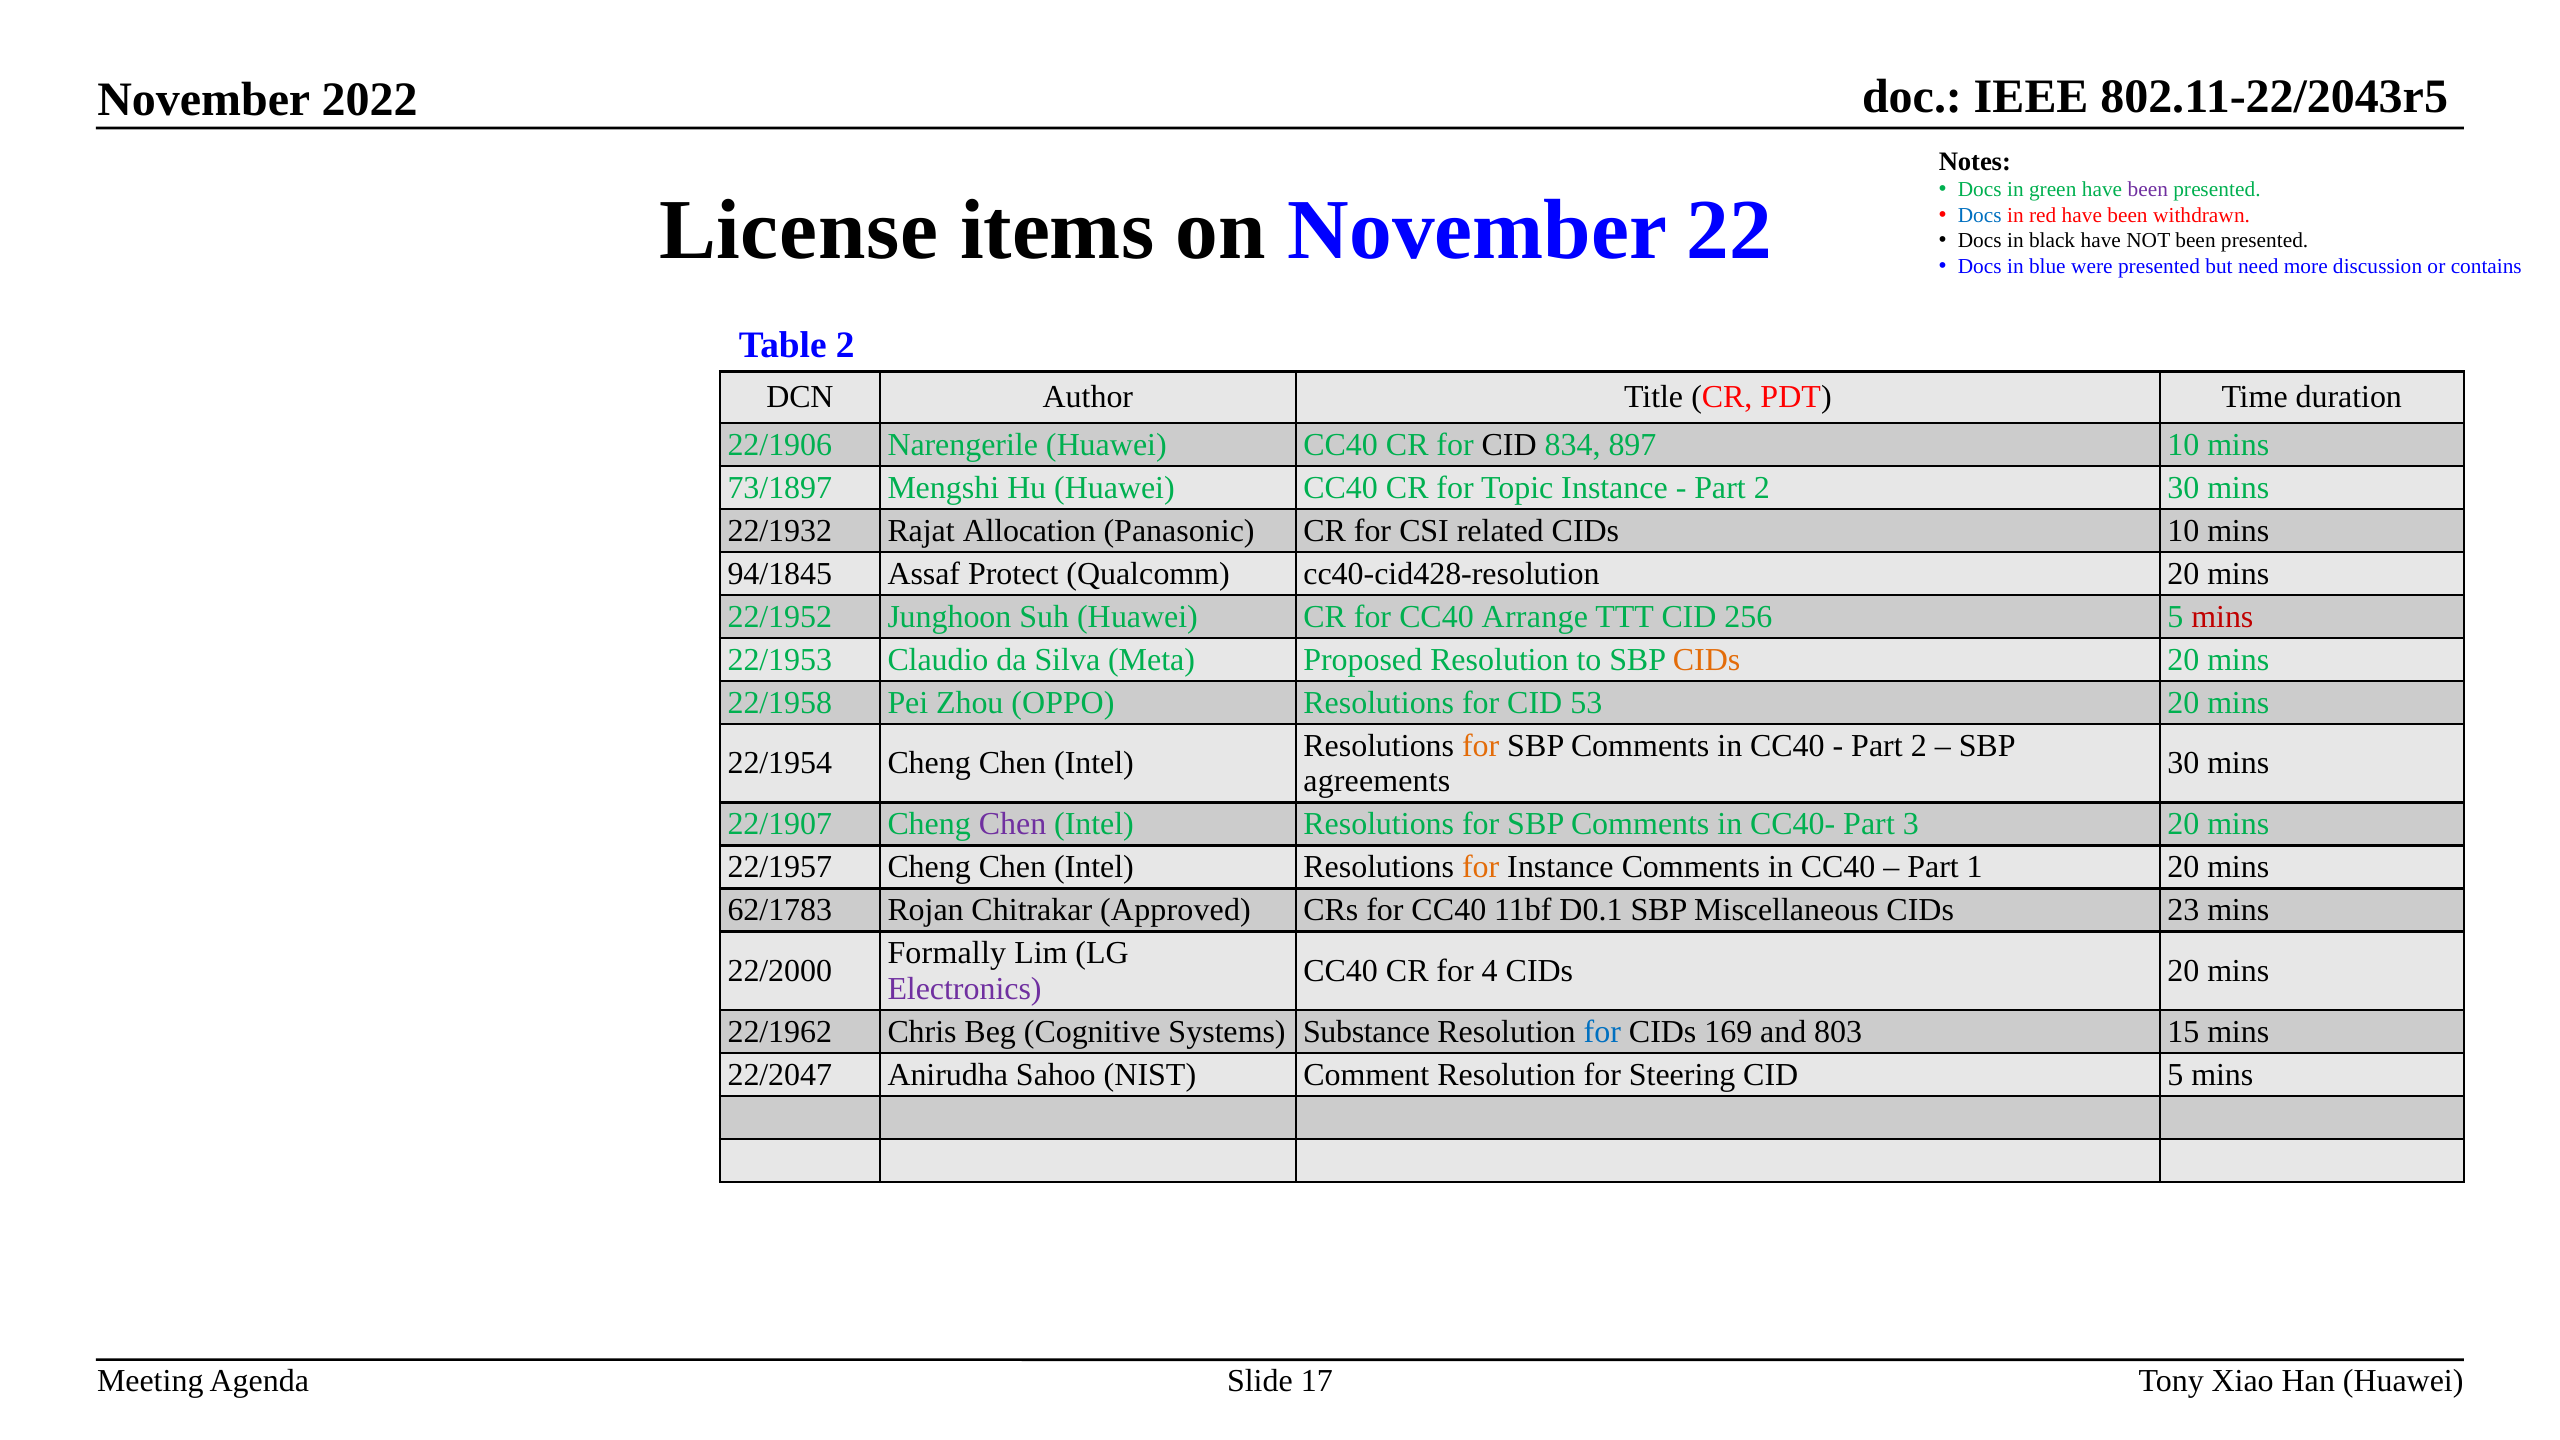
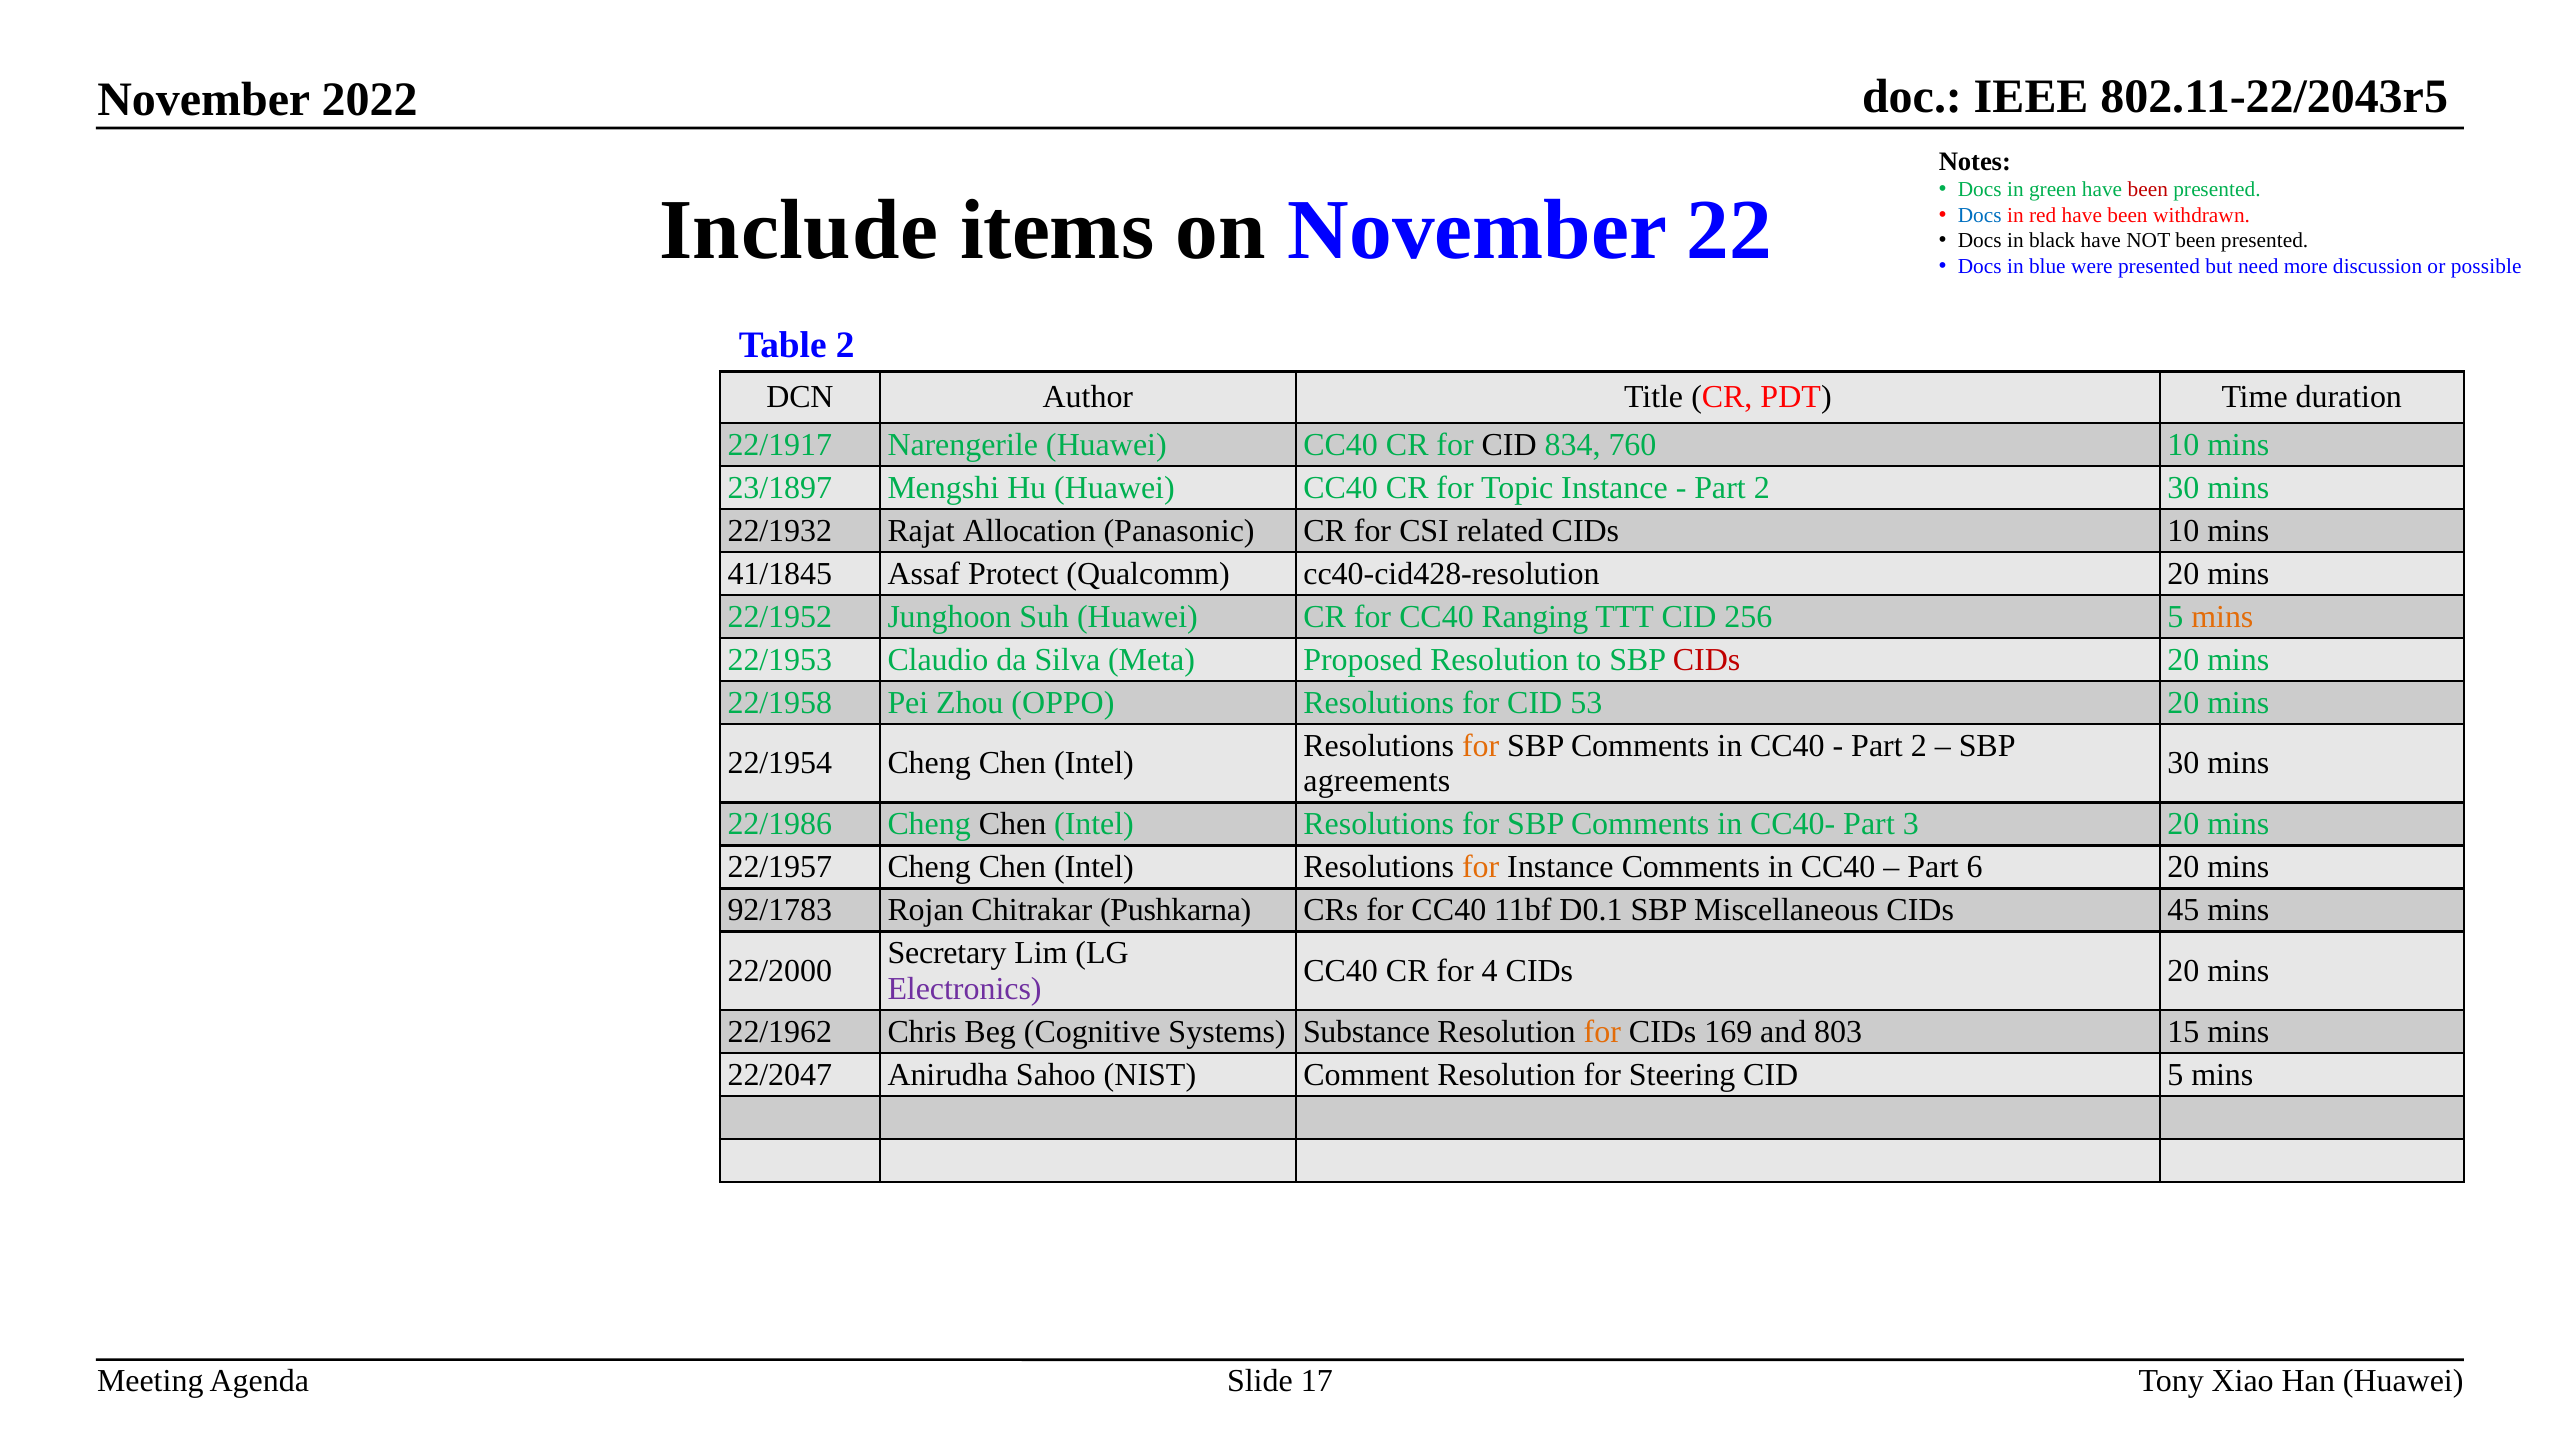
been at (2148, 190) colour: purple -> red
License: License -> Include
contains: contains -> possible
22/1906: 22/1906 -> 22/1917
897: 897 -> 760
73/1897: 73/1897 -> 23/1897
94/1845: 94/1845 -> 41/1845
Arrange: Arrange -> Ranging
mins at (2222, 617) colour: red -> orange
CIDs at (1707, 660) colour: orange -> red
22/1907: 22/1907 -> 22/1986
Chen at (1013, 824) colour: purple -> black
1: 1 -> 6
62/1783: 62/1783 -> 92/1783
Approved: Approved -> Pushkarna
23: 23 -> 45
Formally: Formally -> Secretary
for at (1602, 1032) colour: blue -> orange
